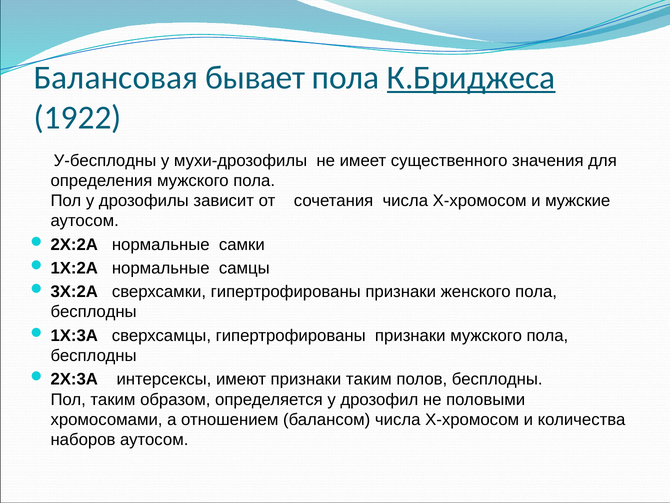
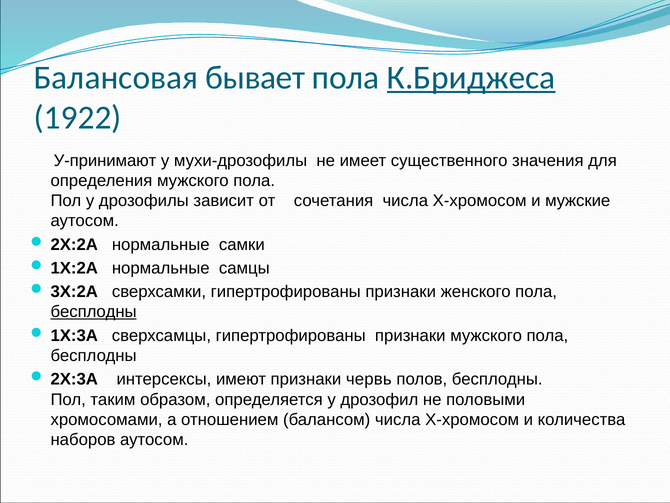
У-бесплодны: У-бесплодны -> У-принимают
бесплодны at (94, 312) underline: none -> present
признаки таким: таким -> червь
